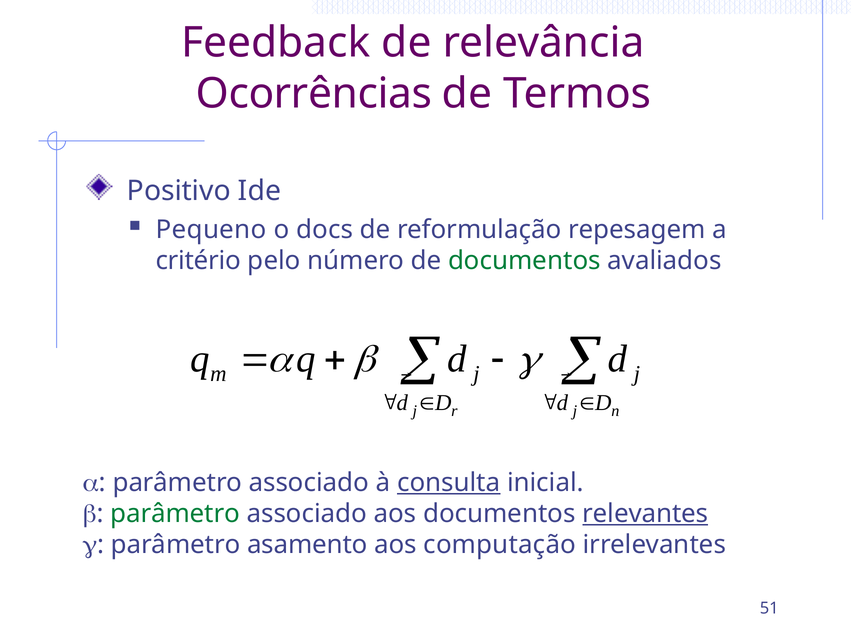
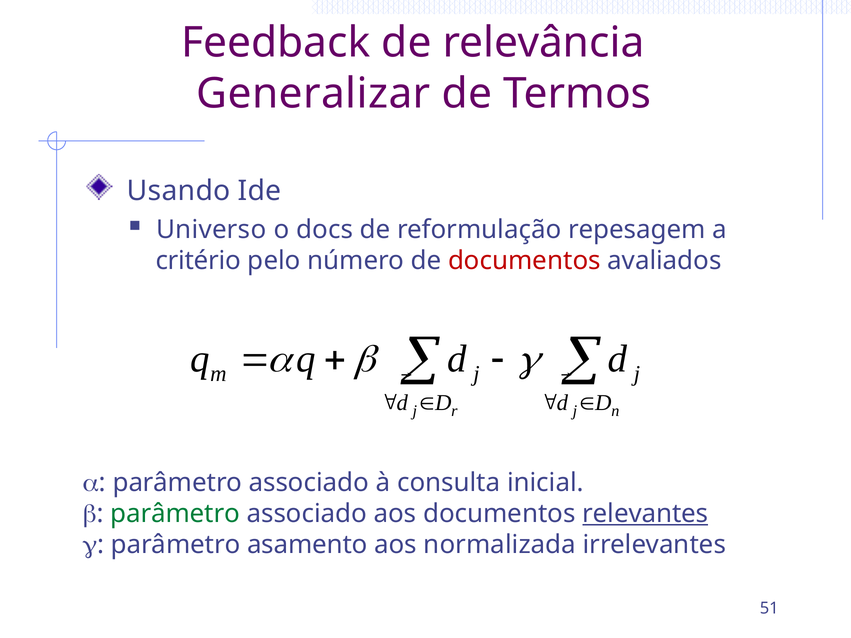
Ocorrências: Ocorrências -> Generalizar
Positivo: Positivo -> Usando
Pequeno: Pequeno -> Universo
documentos at (524, 261) colour: green -> red
consulta underline: present -> none
computação: computação -> normalizada
